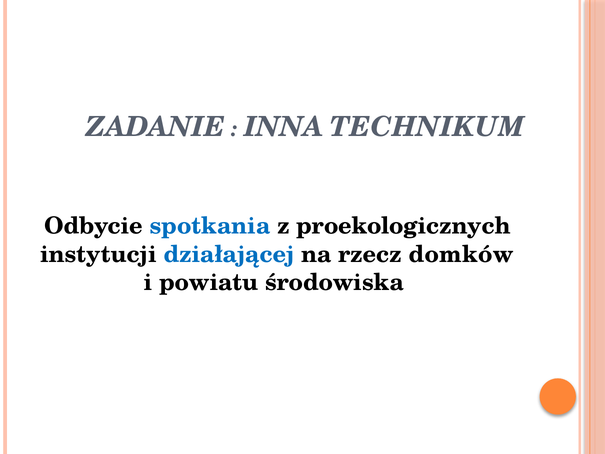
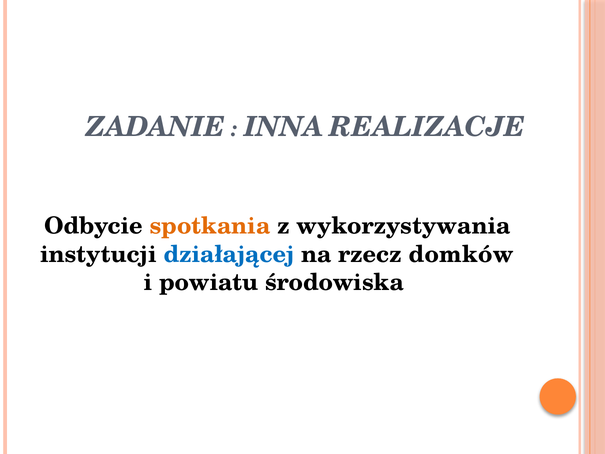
TECHNIKUM: TECHNIKUM -> REALIZACJE
spotkania colour: blue -> orange
proekologicznych: proekologicznych -> wykorzystywania
